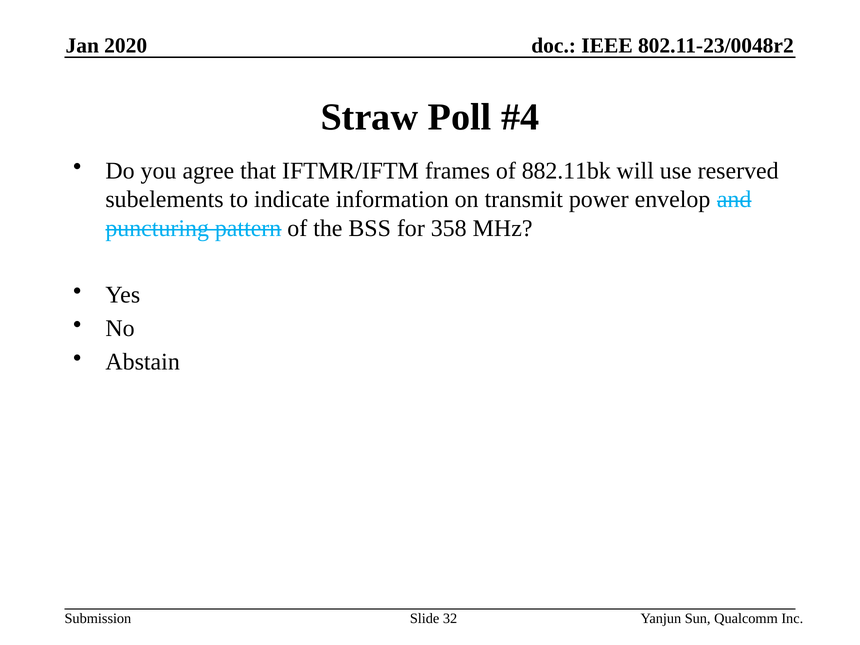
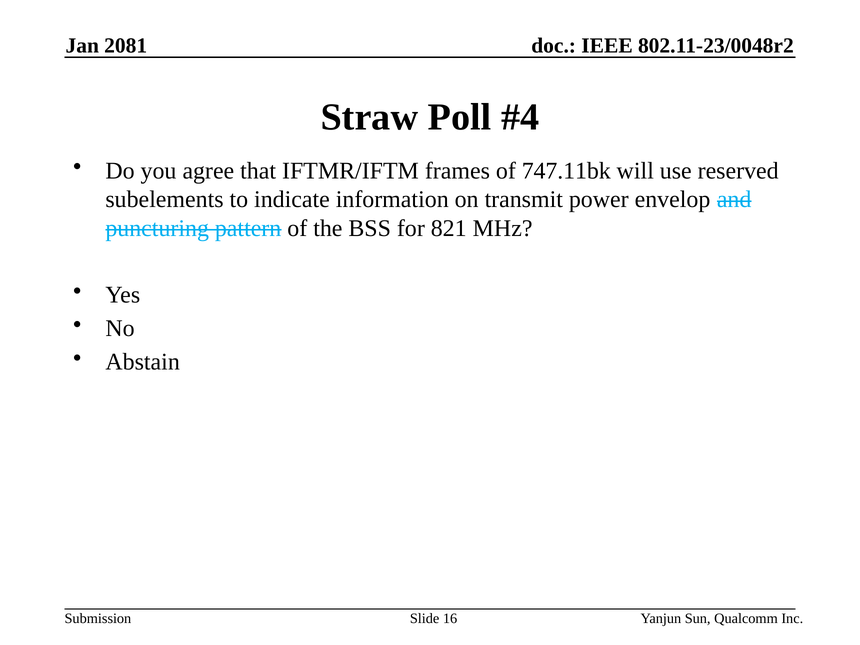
2020: 2020 -> 2081
882.11bk: 882.11bk -> 747.11bk
358: 358 -> 821
32: 32 -> 16
